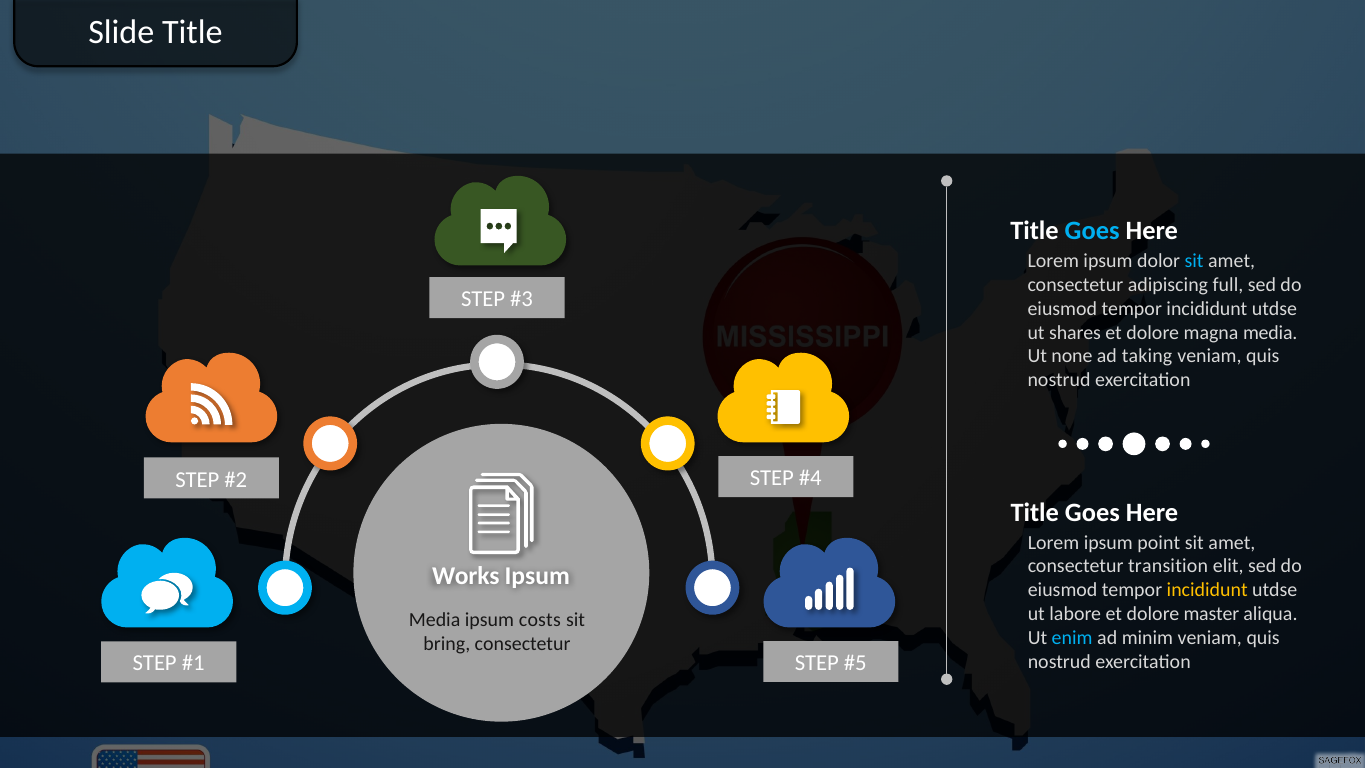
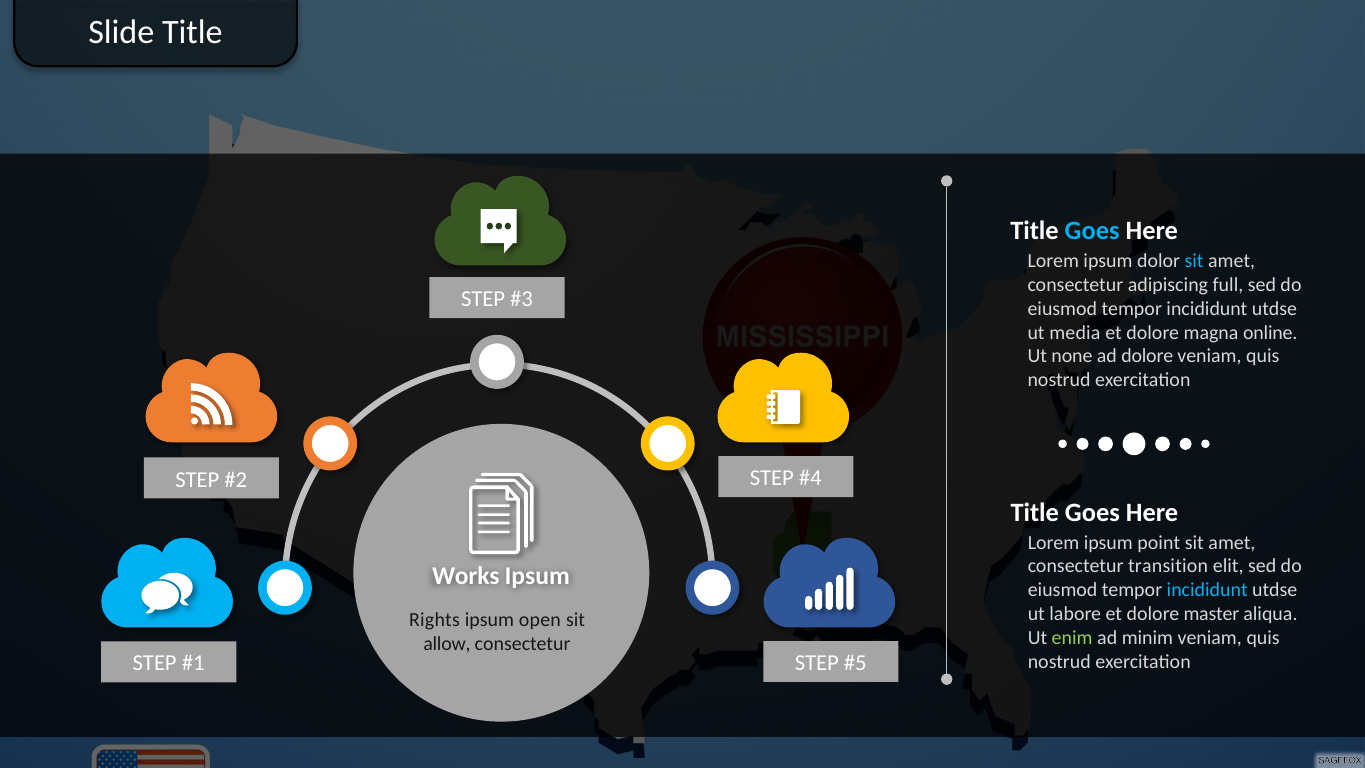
shares: shares -> media
magna media: media -> online
ad taking: taking -> dolore
incididunt at (1207, 590) colour: yellow -> light blue
Media at (435, 620): Media -> Rights
costs: costs -> open
enim colour: light blue -> light green
bring: bring -> allow
